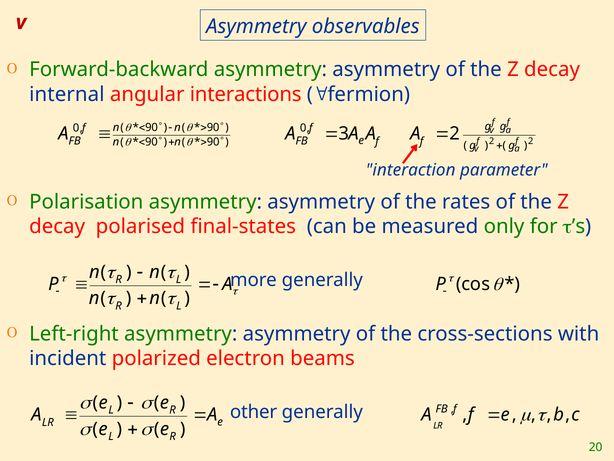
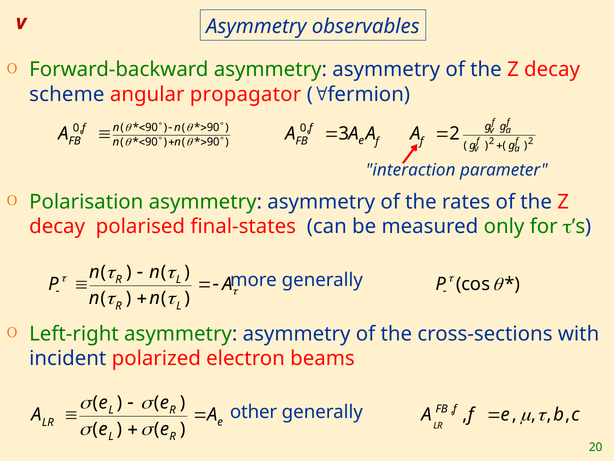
internal: internal -> scheme
interactions: interactions -> propagator
